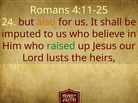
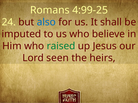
4:11-25: 4:11-25 -> 4:99-25
also colour: orange -> blue
lusts: lusts -> seen
